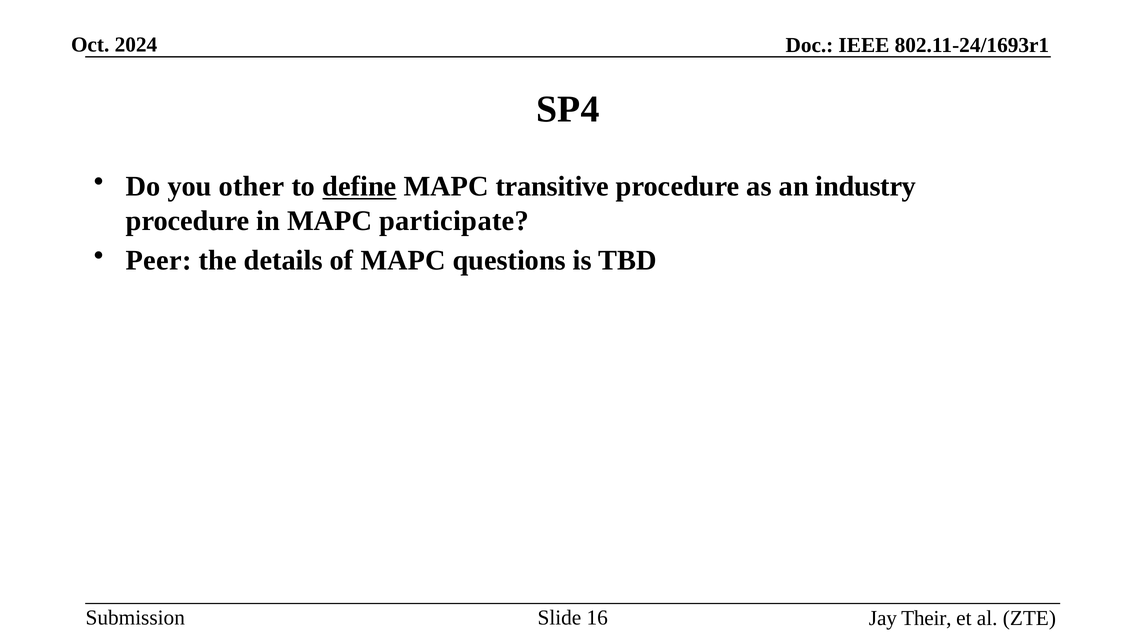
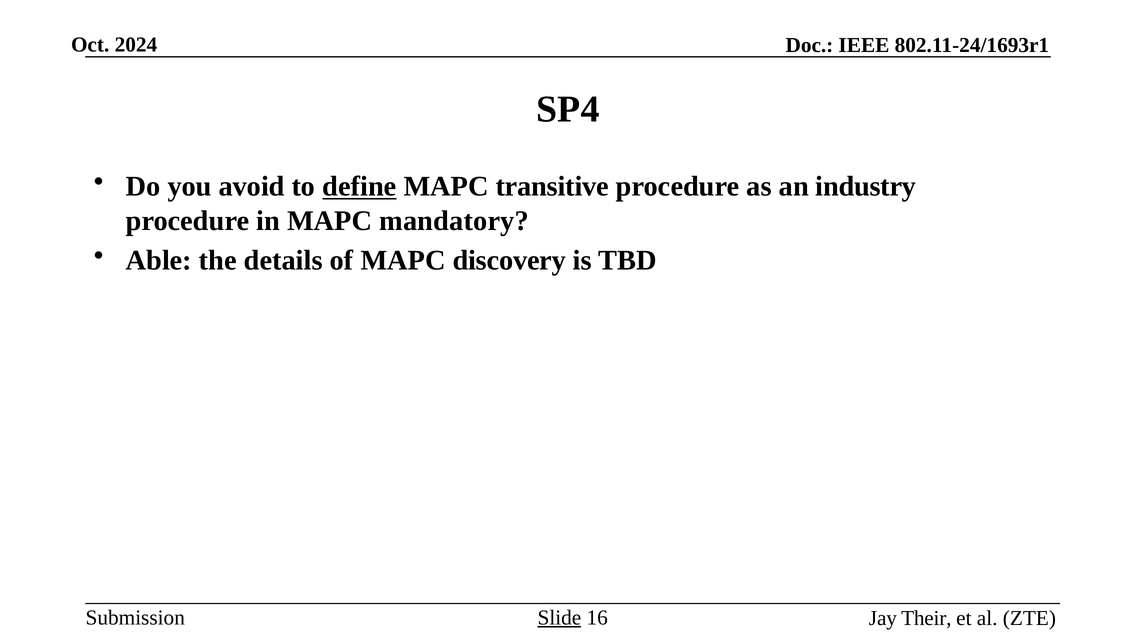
other: other -> avoid
participate: participate -> mandatory
Peer: Peer -> Able
questions: questions -> discovery
Slide underline: none -> present
